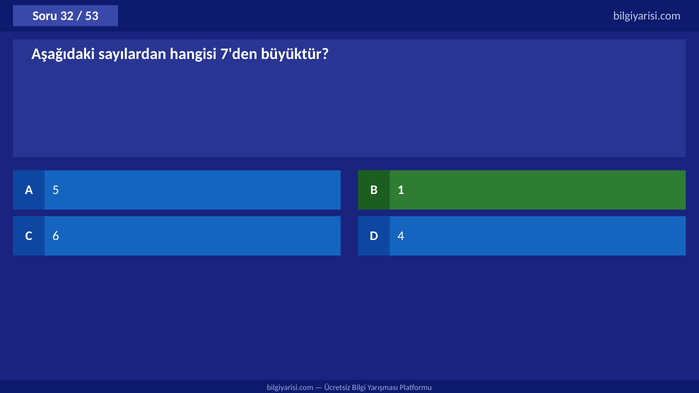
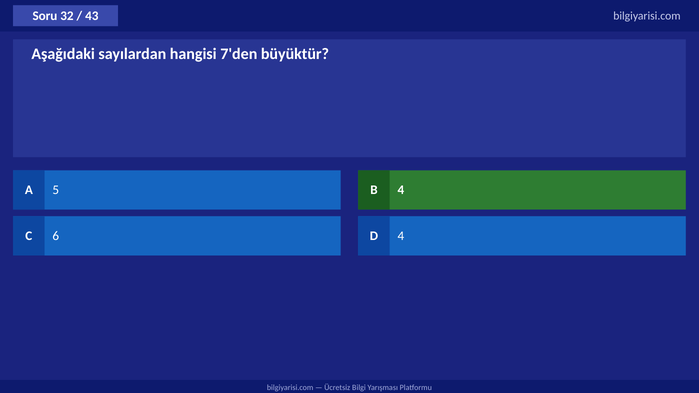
53: 53 -> 43
B 1: 1 -> 4
